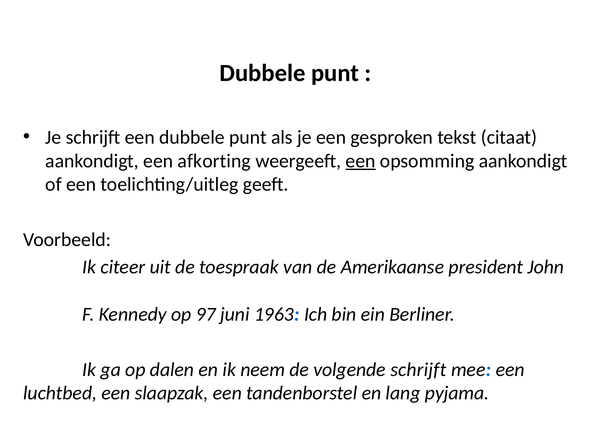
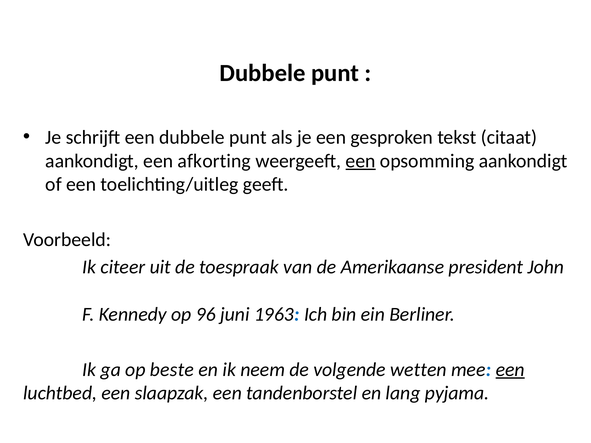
97: 97 -> 96
dalen: dalen -> beste
volgende schrijft: schrijft -> wetten
een at (510, 370) underline: none -> present
